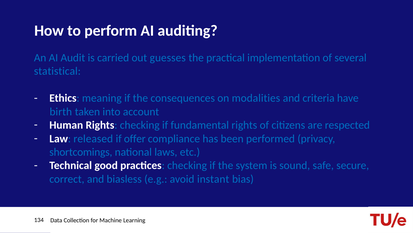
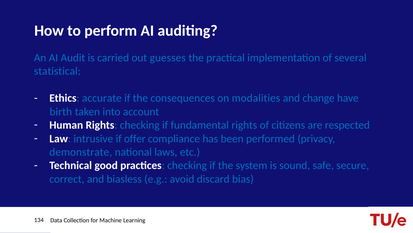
meaning: meaning -> accurate
criteria: criteria -> change
released: released -> intrusive
shortcomings: shortcomings -> demonstrate
instant: instant -> discard
